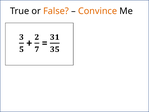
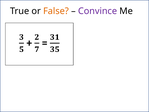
Convince colour: orange -> purple
